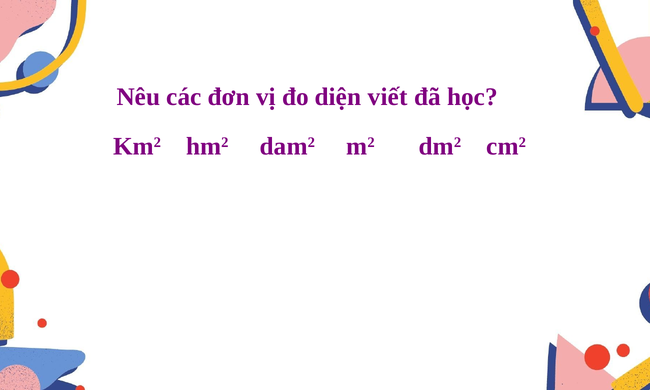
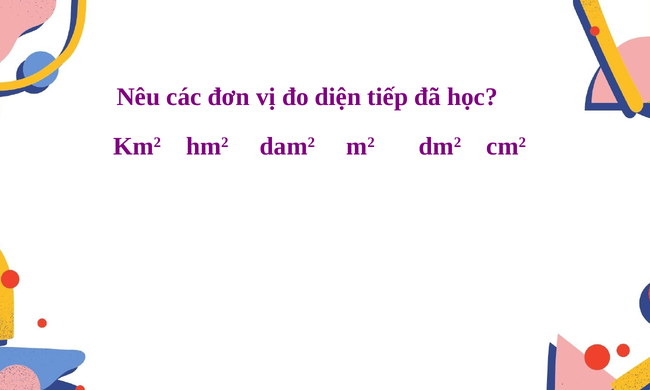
viết: viết -> tiếp
